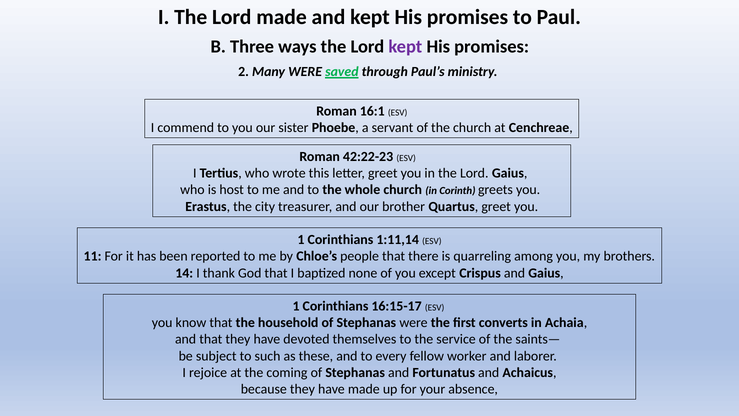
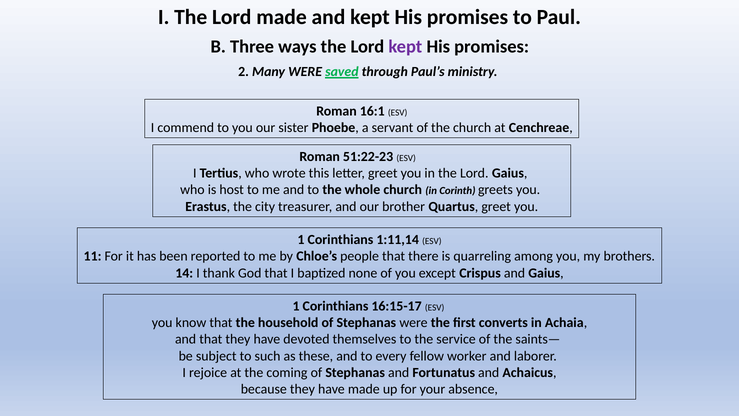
42:22-23: 42:22-23 -> 51:22-23
